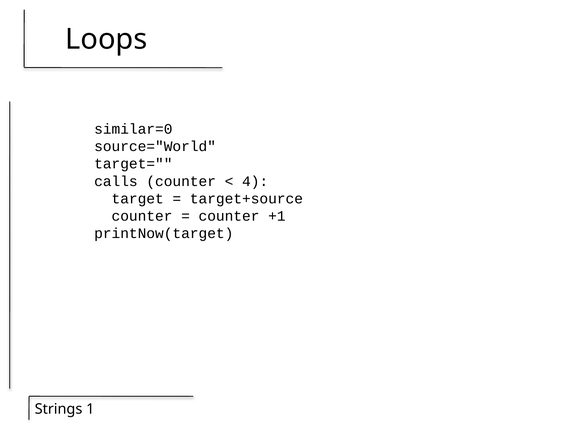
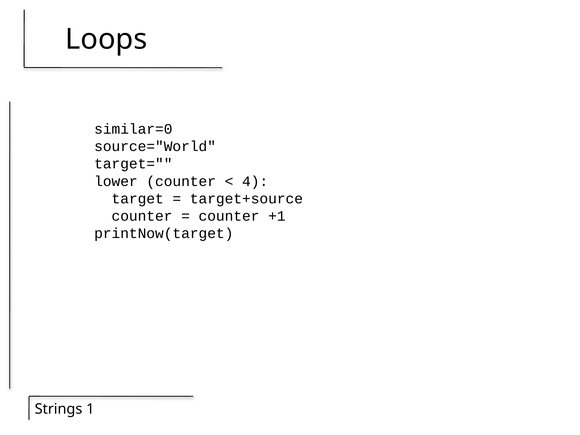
calls: calls -> lower
